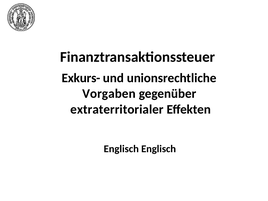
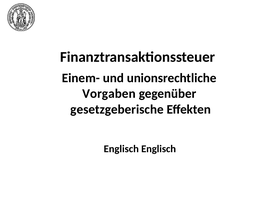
Exkurs-: Exkurs- -> Einem-
extraterritorialer: extraterritorialer -> gesetzgeberische
